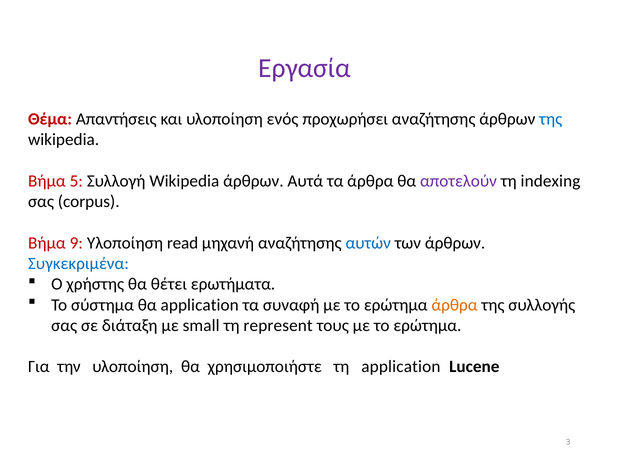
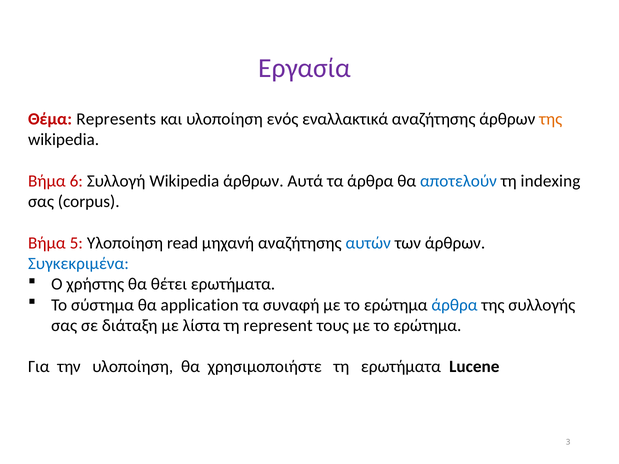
Απαντήσεις: Απαντήσεις -> Represents
προχωρήσει: προχωρήσει -> εναλλακτικά
της at (551, 119) colour: blue -> orange
5: 5 -> 6
αποτελούν colour: purple -> blue
9: 9 -> 5
άρθρα at (454, 305) colour: orange -> blue
small: small -> λίστα
τη application: application -> ερωτήματα
